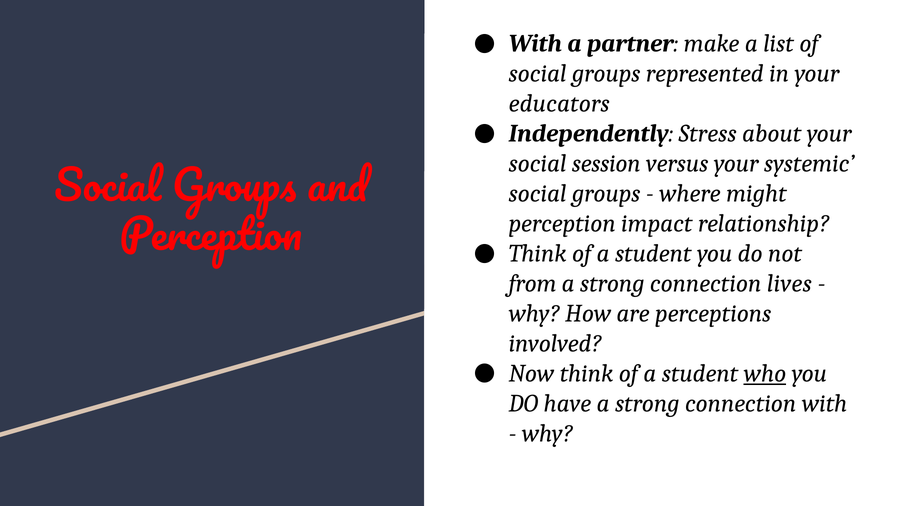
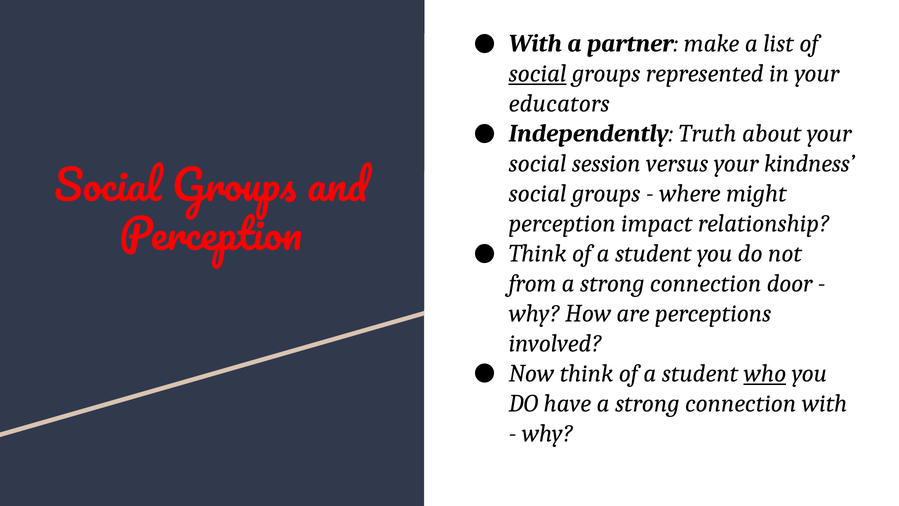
social at (538, 74) underline: none -> present
Stress: Stress -> Truth
systemic: systemic -> kindness
lives: lives -> door
